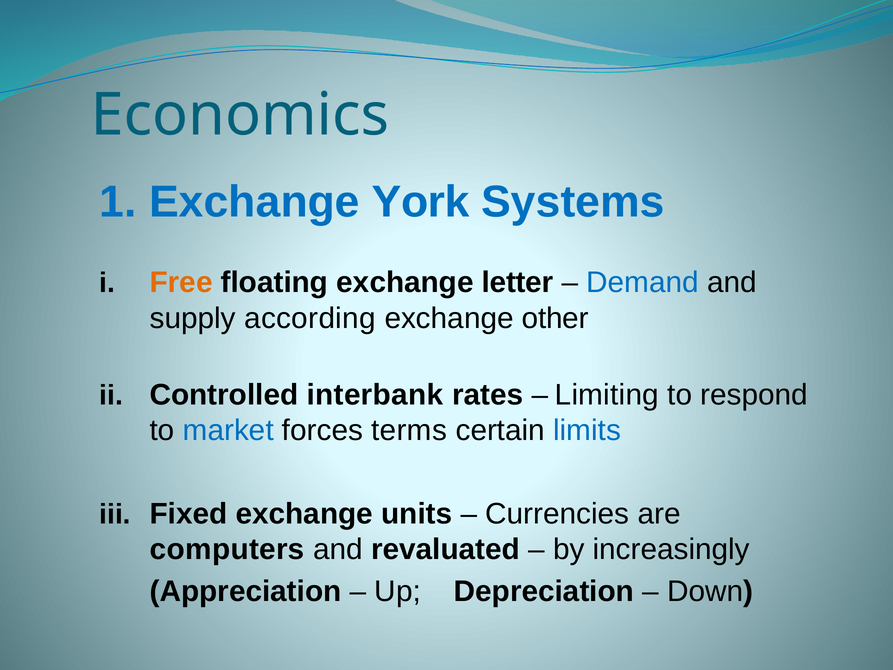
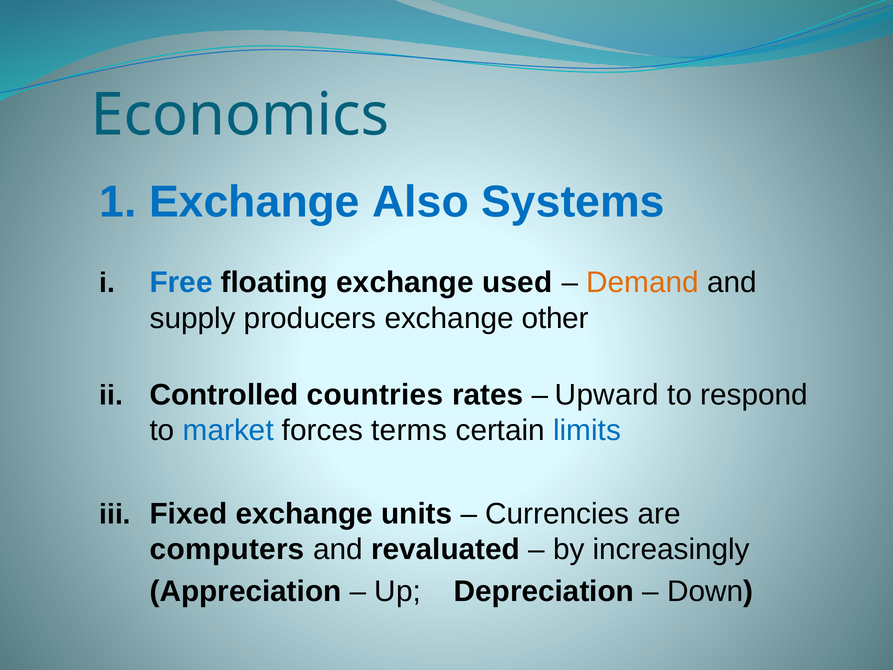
York: York -> Also
Free colour: orange -> blue
letter: letter -> used
Demand colour: blue -> orange
according: according -> producers
interbank: interbank -> countries
Limiting: Limiting -> Upward
